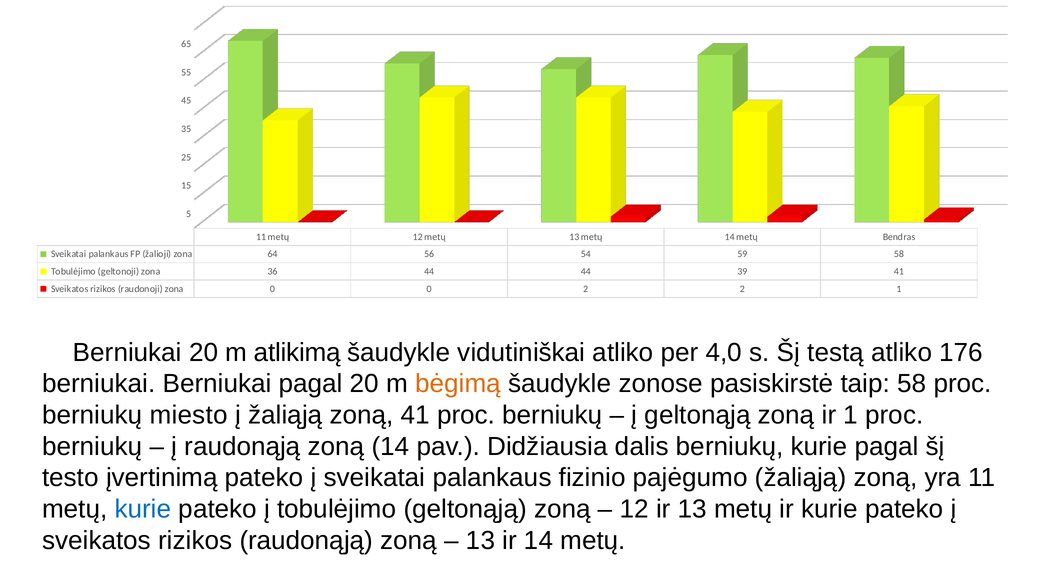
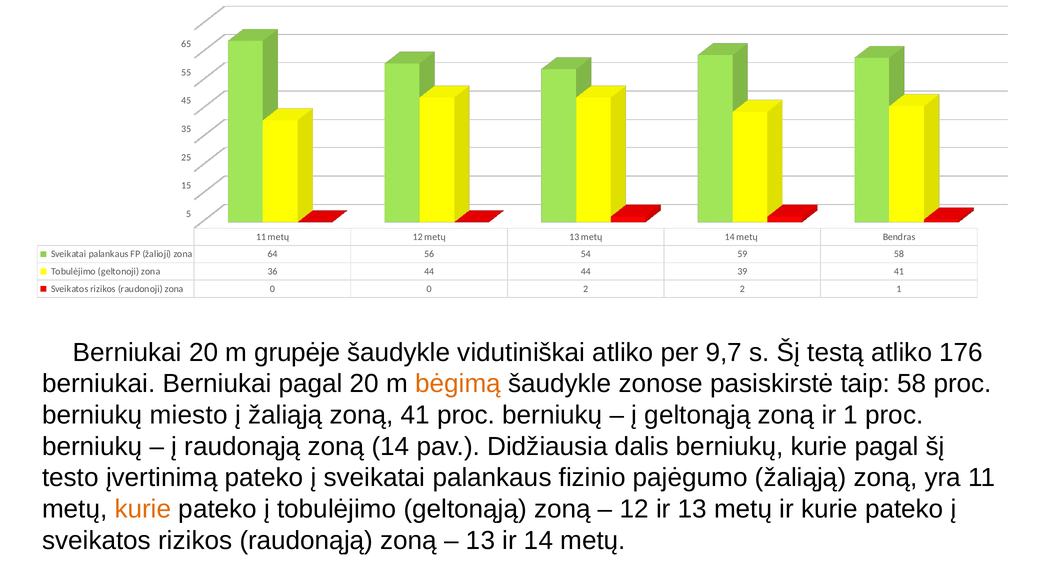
atlikimą: atlikimą -> grupėje
4,0: 4,0 -> 9,7
kurie at (143, 509) colour: blue -> orange
